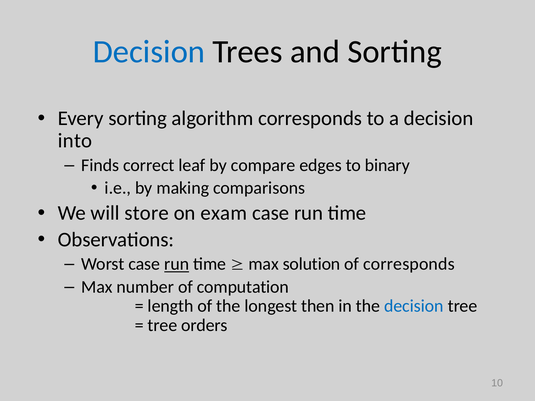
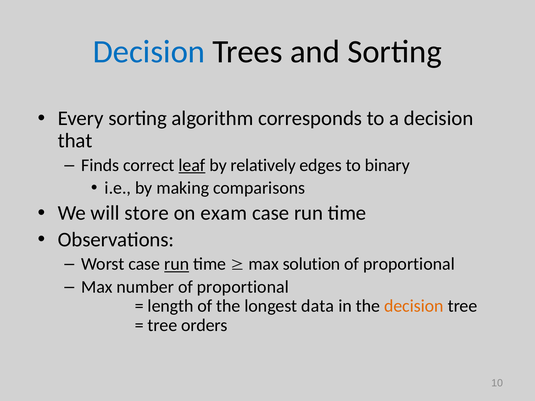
into: into -> that
leaf underline: none -> present
compare: compare -> relatively
corresponds at (409, 264): corresponds -> proportional
number of computation: computation -> proportional
then: then -> data
decision at (414, 306) colour: blue -> orange
